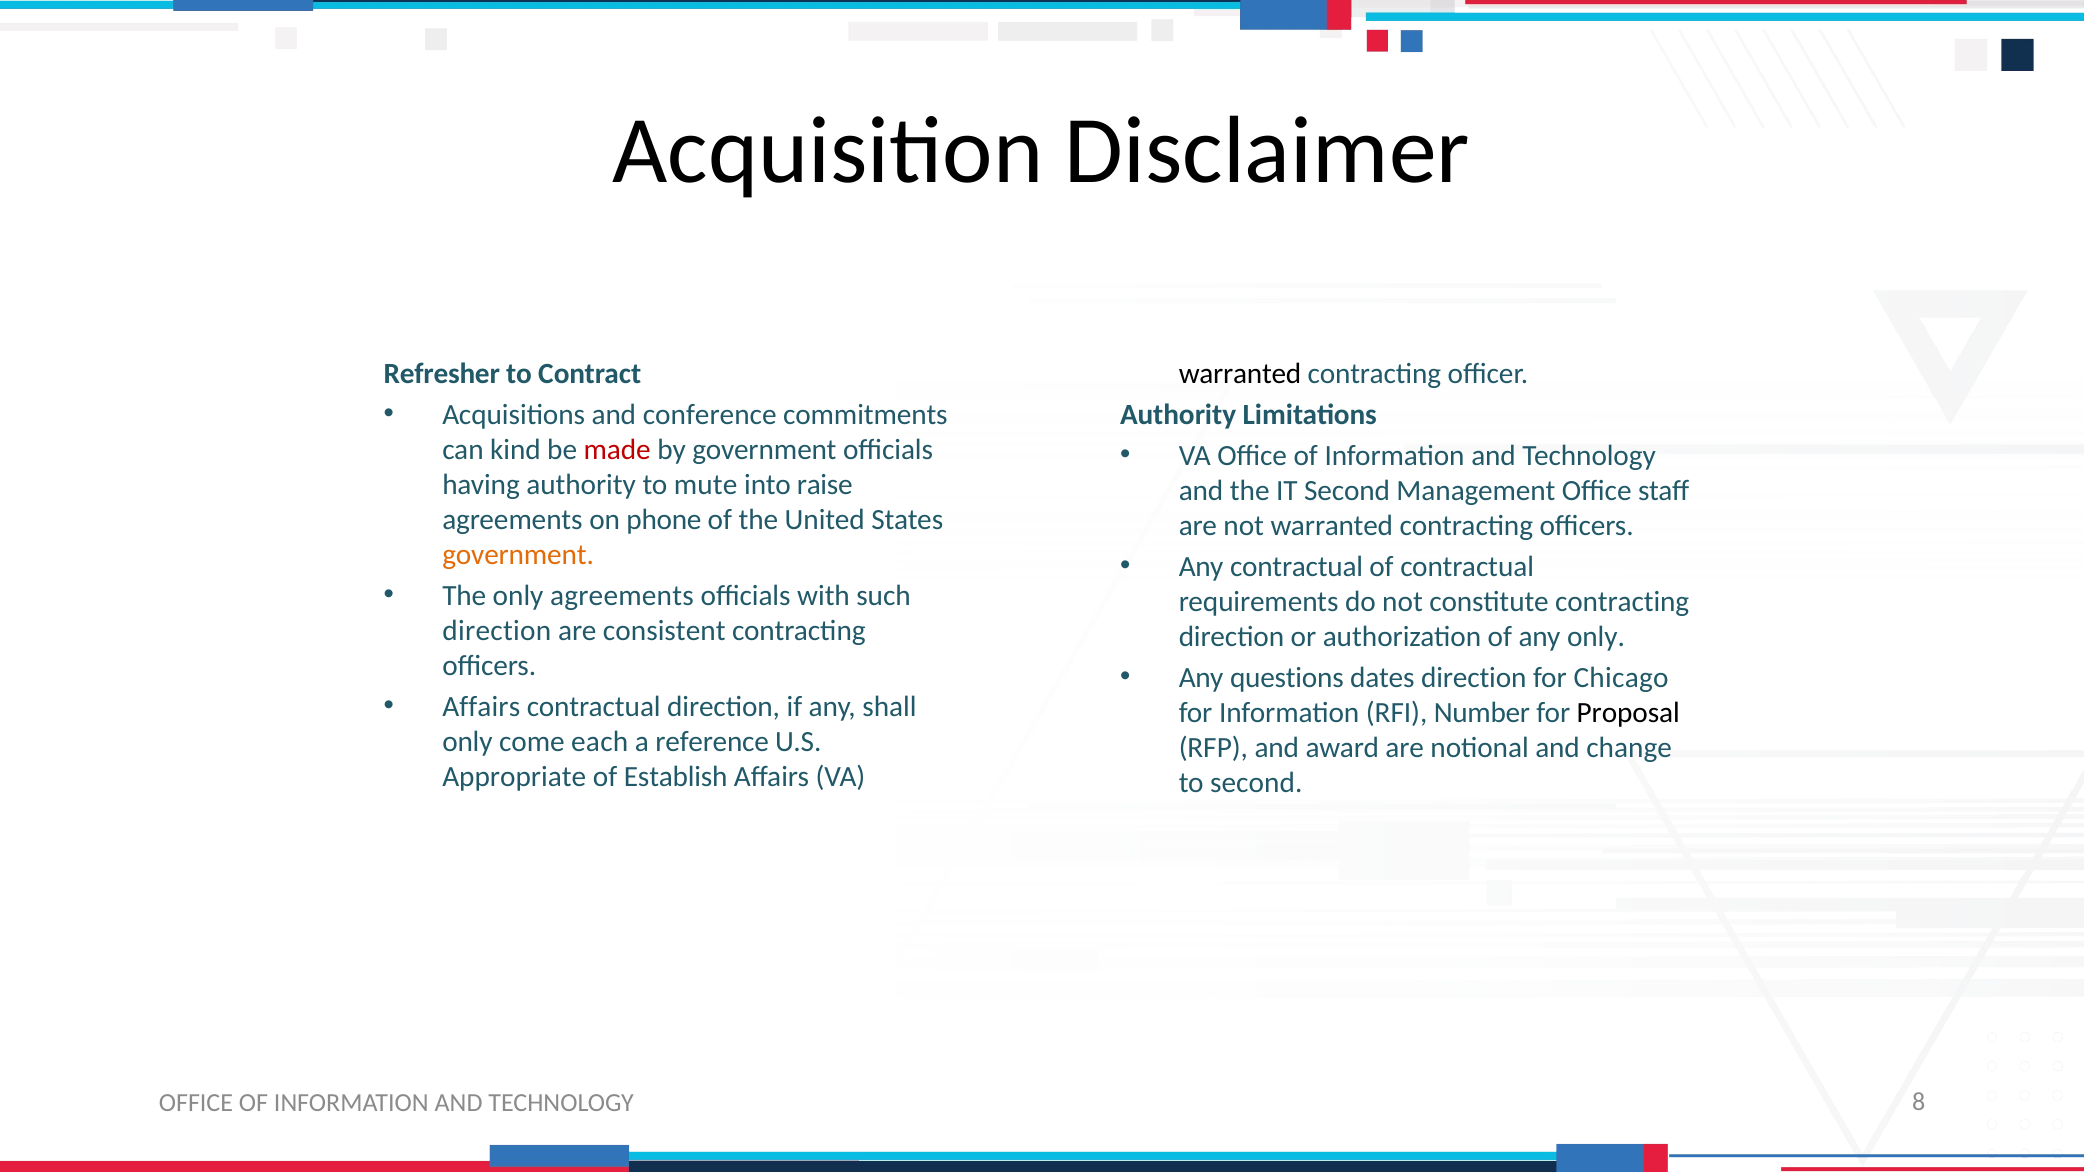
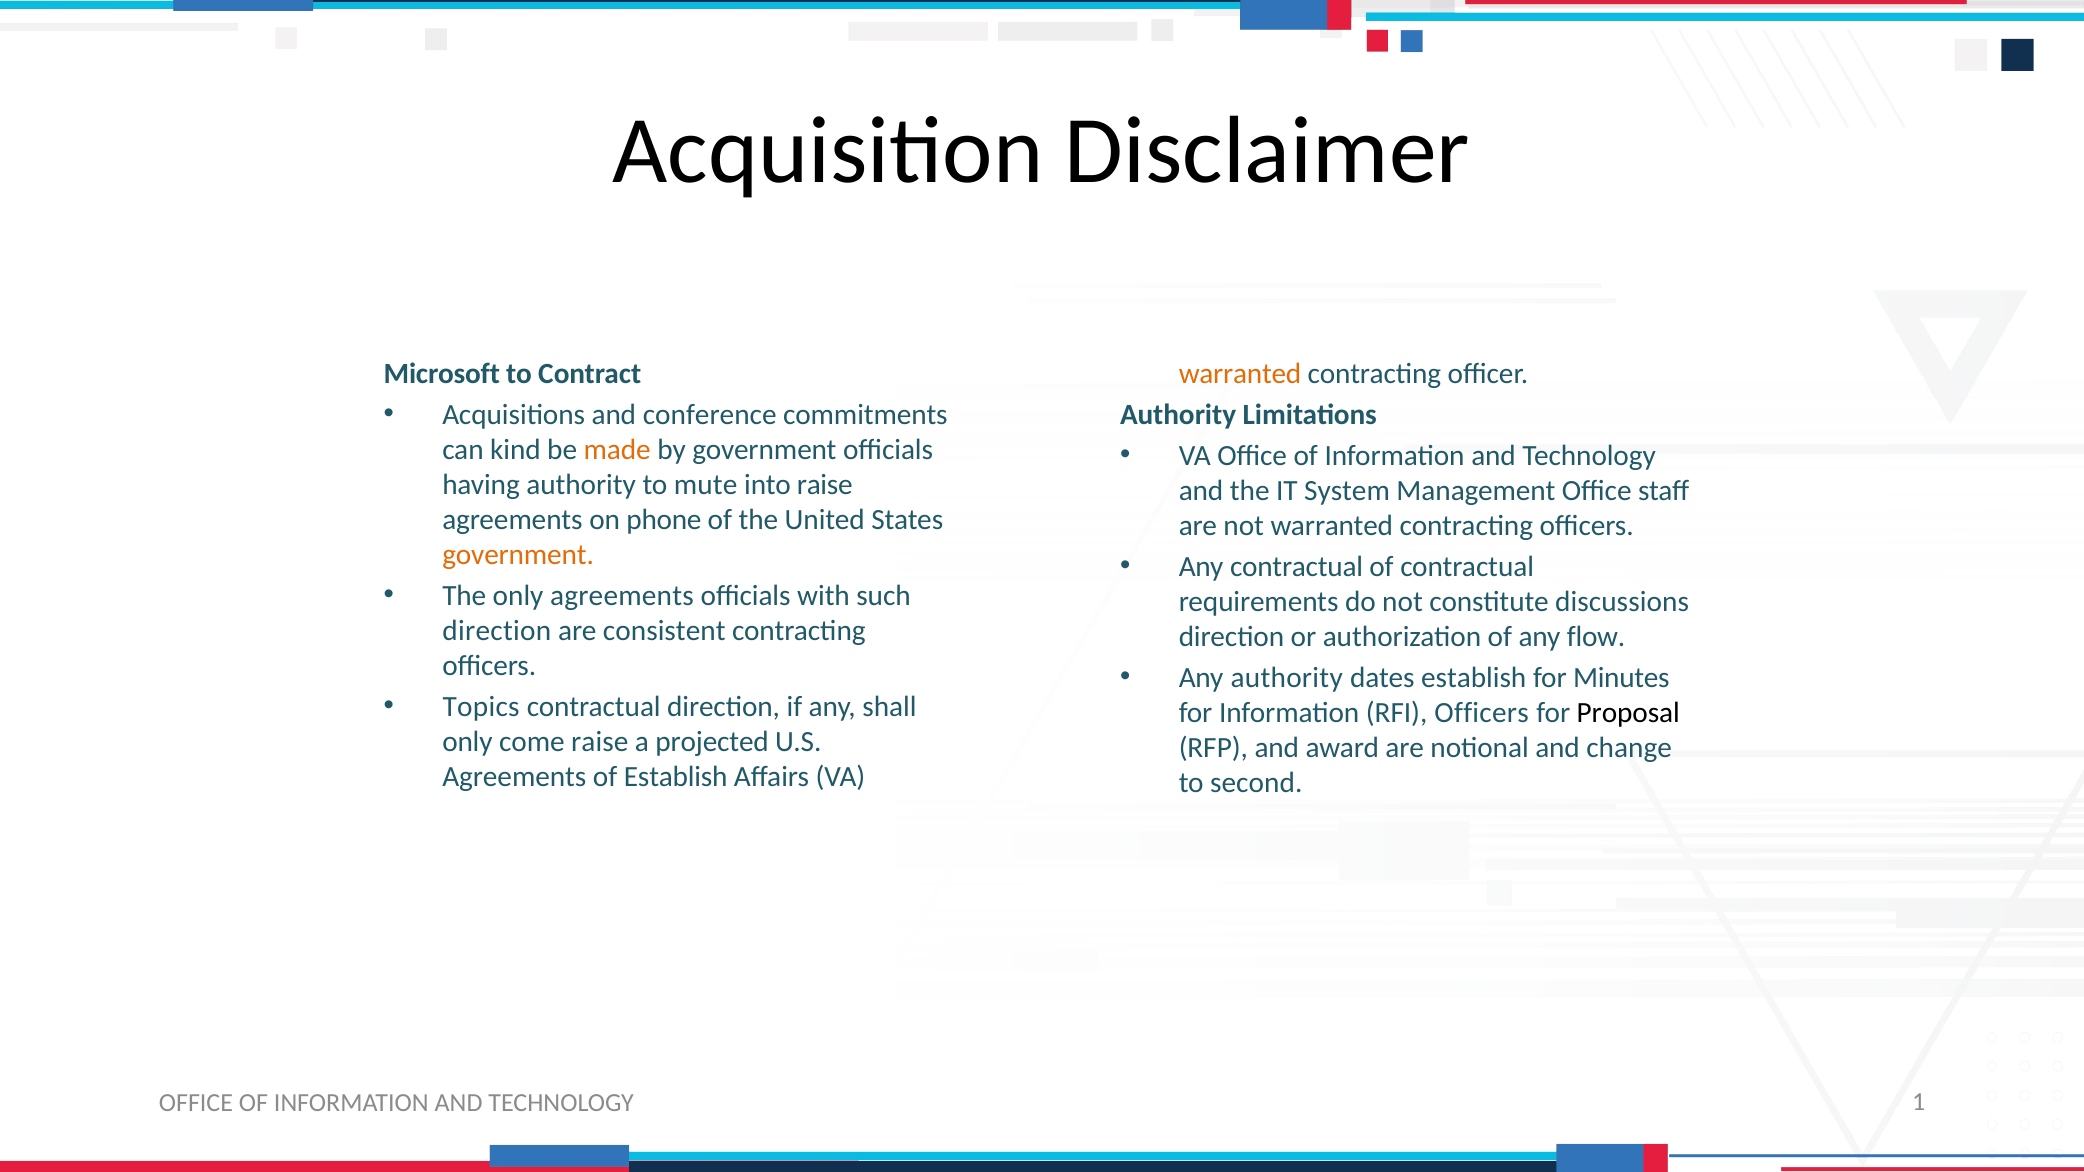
Refresher: Refresher -> Microsoft
warranted at (1240, 374) colour: black -> orange
made colour: red -> orange
IT Second: Second -> System
constitute contracting: contracting -> discussions
any only: only -> flow
Any questions: questions -> authority
dates direction: direction -> establish
Chicago: Chicago -> Minutes
Affairs at (481, 707): Affairs -> Topics
RFI Number: Number -> Officers
come each: each -> raise
reference: reference -> projected
Appropriate at (514, 777): Appropriate -> Agreements
8: 8 -> 1
